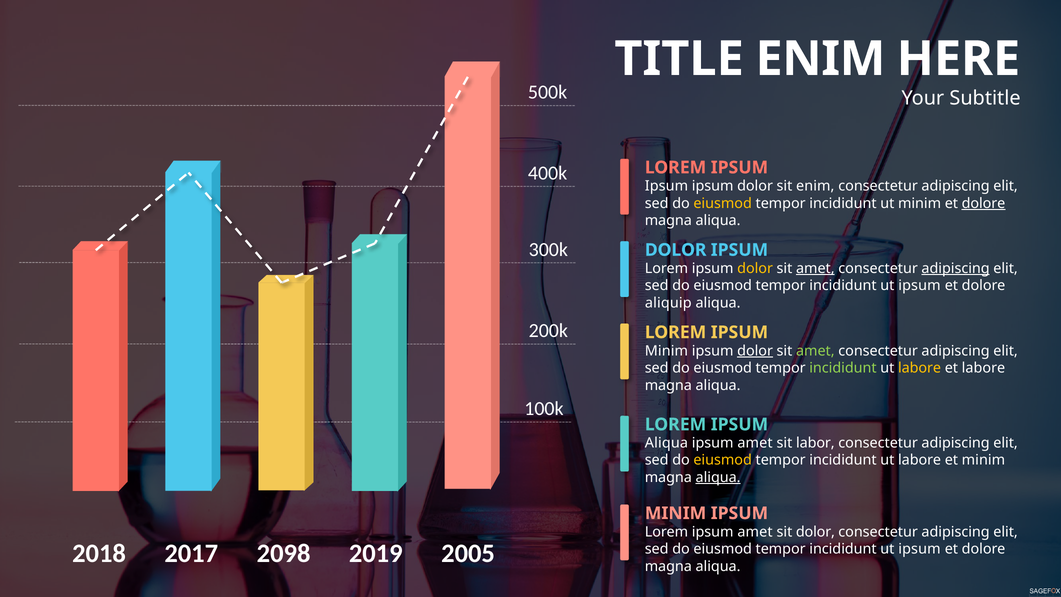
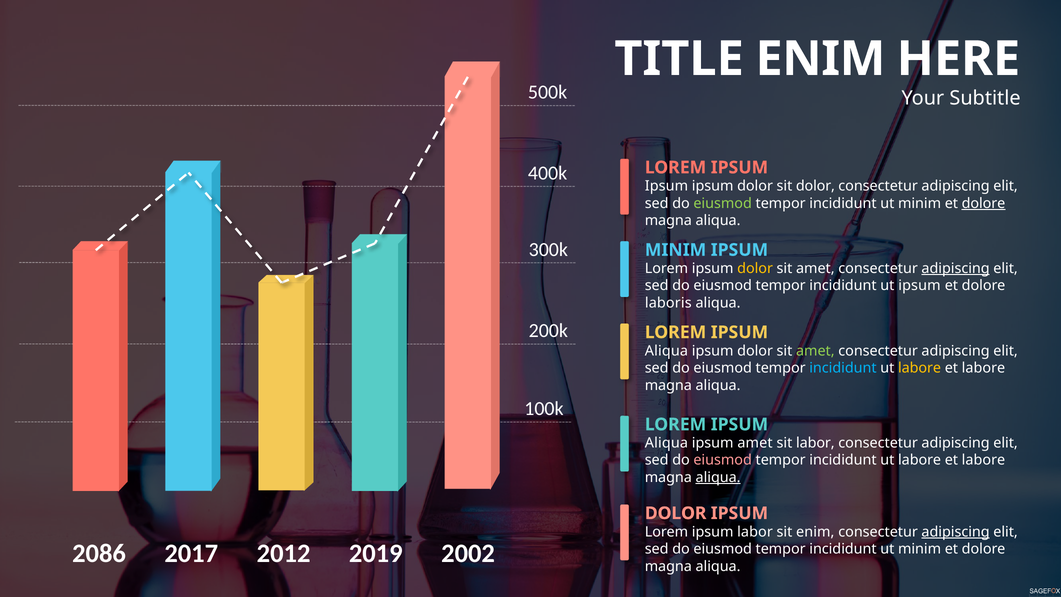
sit enim: enim -> dolor
eiusmod at (723, 203) colour: yellow -> light green
DOLOR at (676, 250): DOLOR -> MINIM
amet at (815, 268) underline: present -> none
aliquip: aliquip -> laboris
Minim at (666, 351): Minim -> Aliqua
dolor at (755, 351) underline: present -> none
incididunt at (843, 368) colour: light green -> light blue
eiusmod at (723, 460) colour: yellow -> pink
minim at (983, 460): minim -> labore
MINIM at (676, 513): MINIM -> DOLOR
Lorem ipsum amet: amet -> labor
sit dolor: dolor -> enim
adipiscing at (956, 532) underline: none -> present
2018: 2018 -> 2086
2098: 2098 -> 2012
2005: 2005 -> 2002
ipsum at (919, 549): ipsum -> minim
